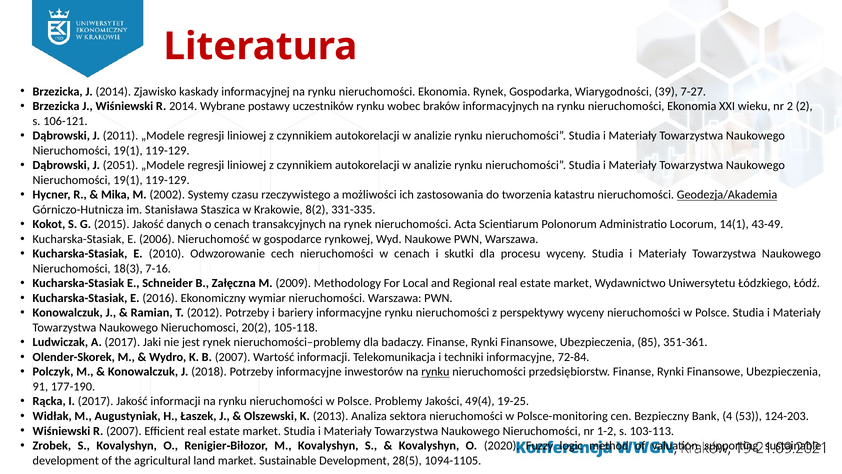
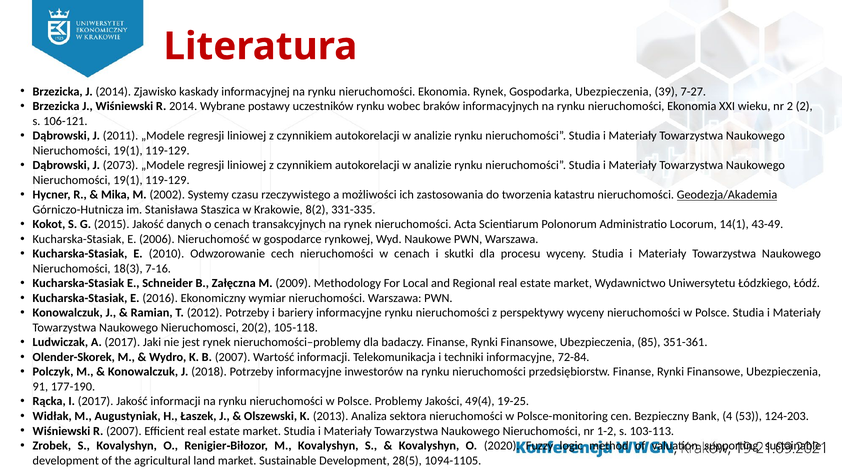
Gospodarka Wiarygodności: Wiarygodności -> Ubezpieczenia
2051: 2051 -> 2073
rynku at (435, 372) underline: present -> none
